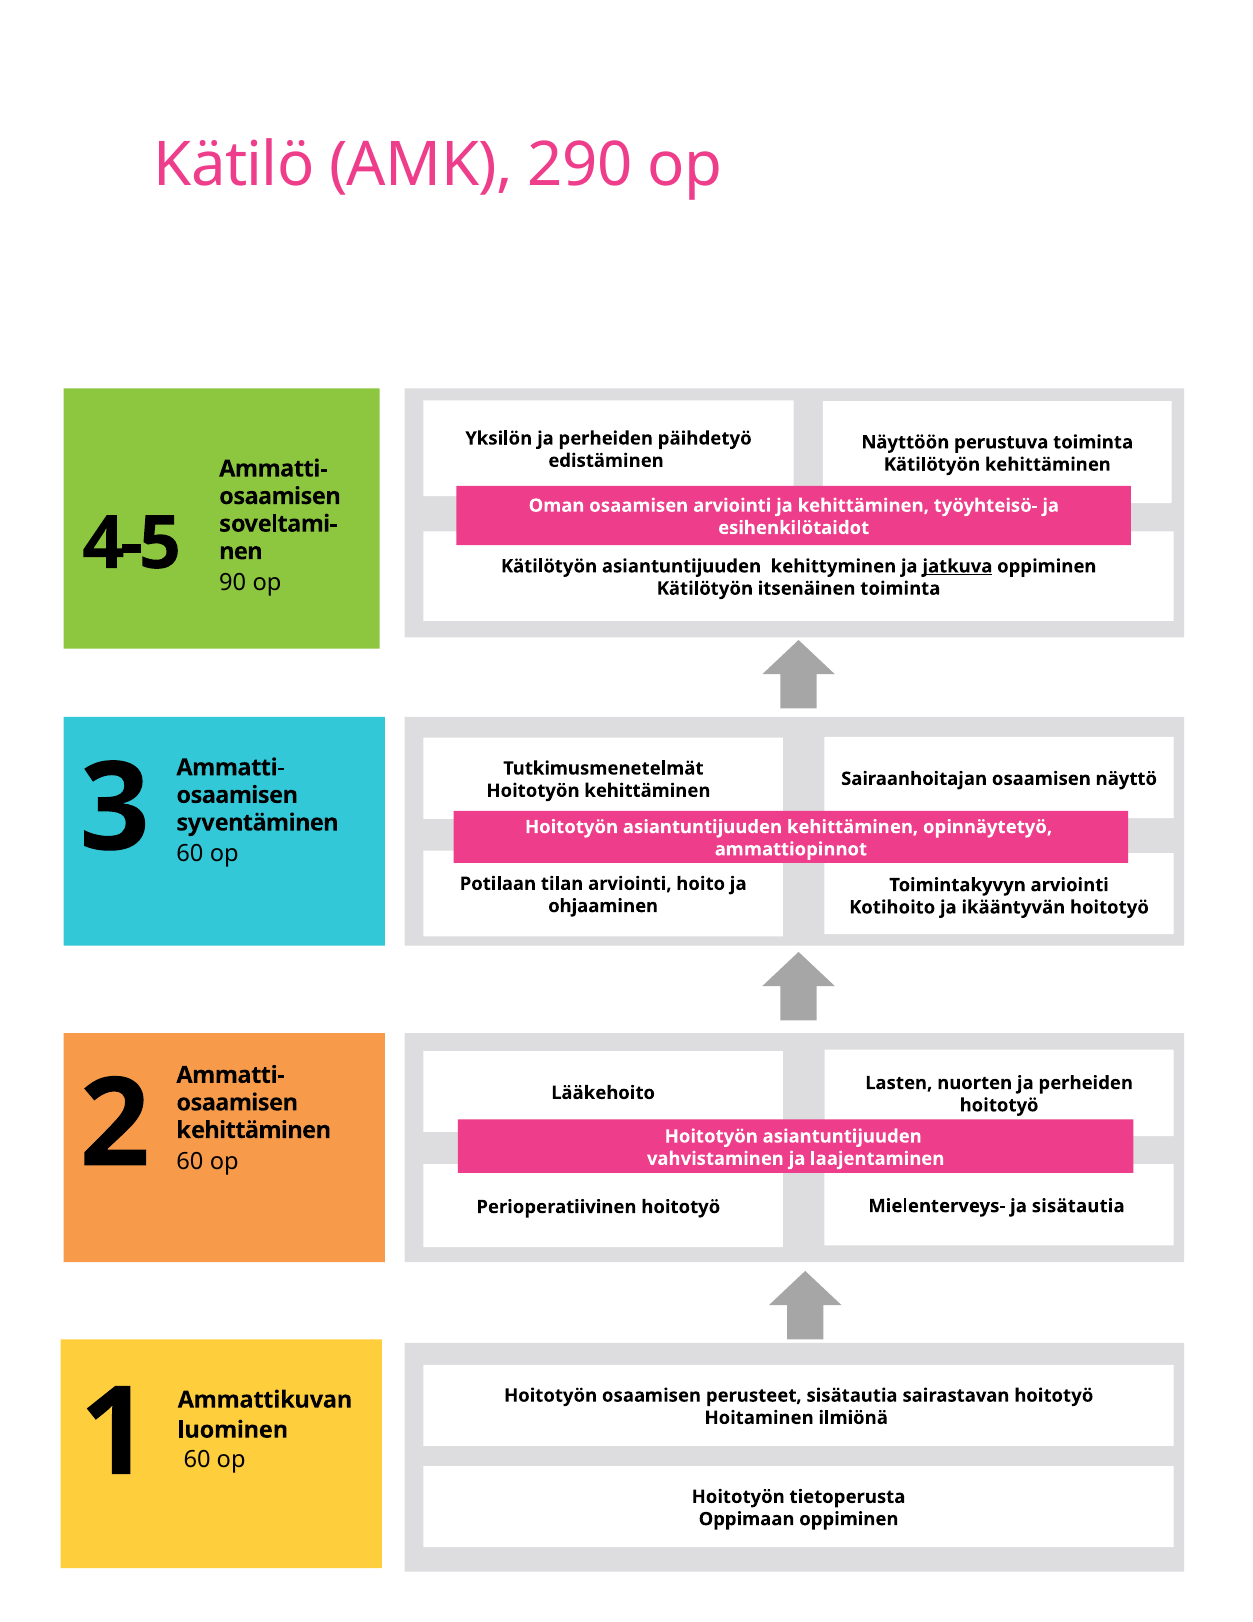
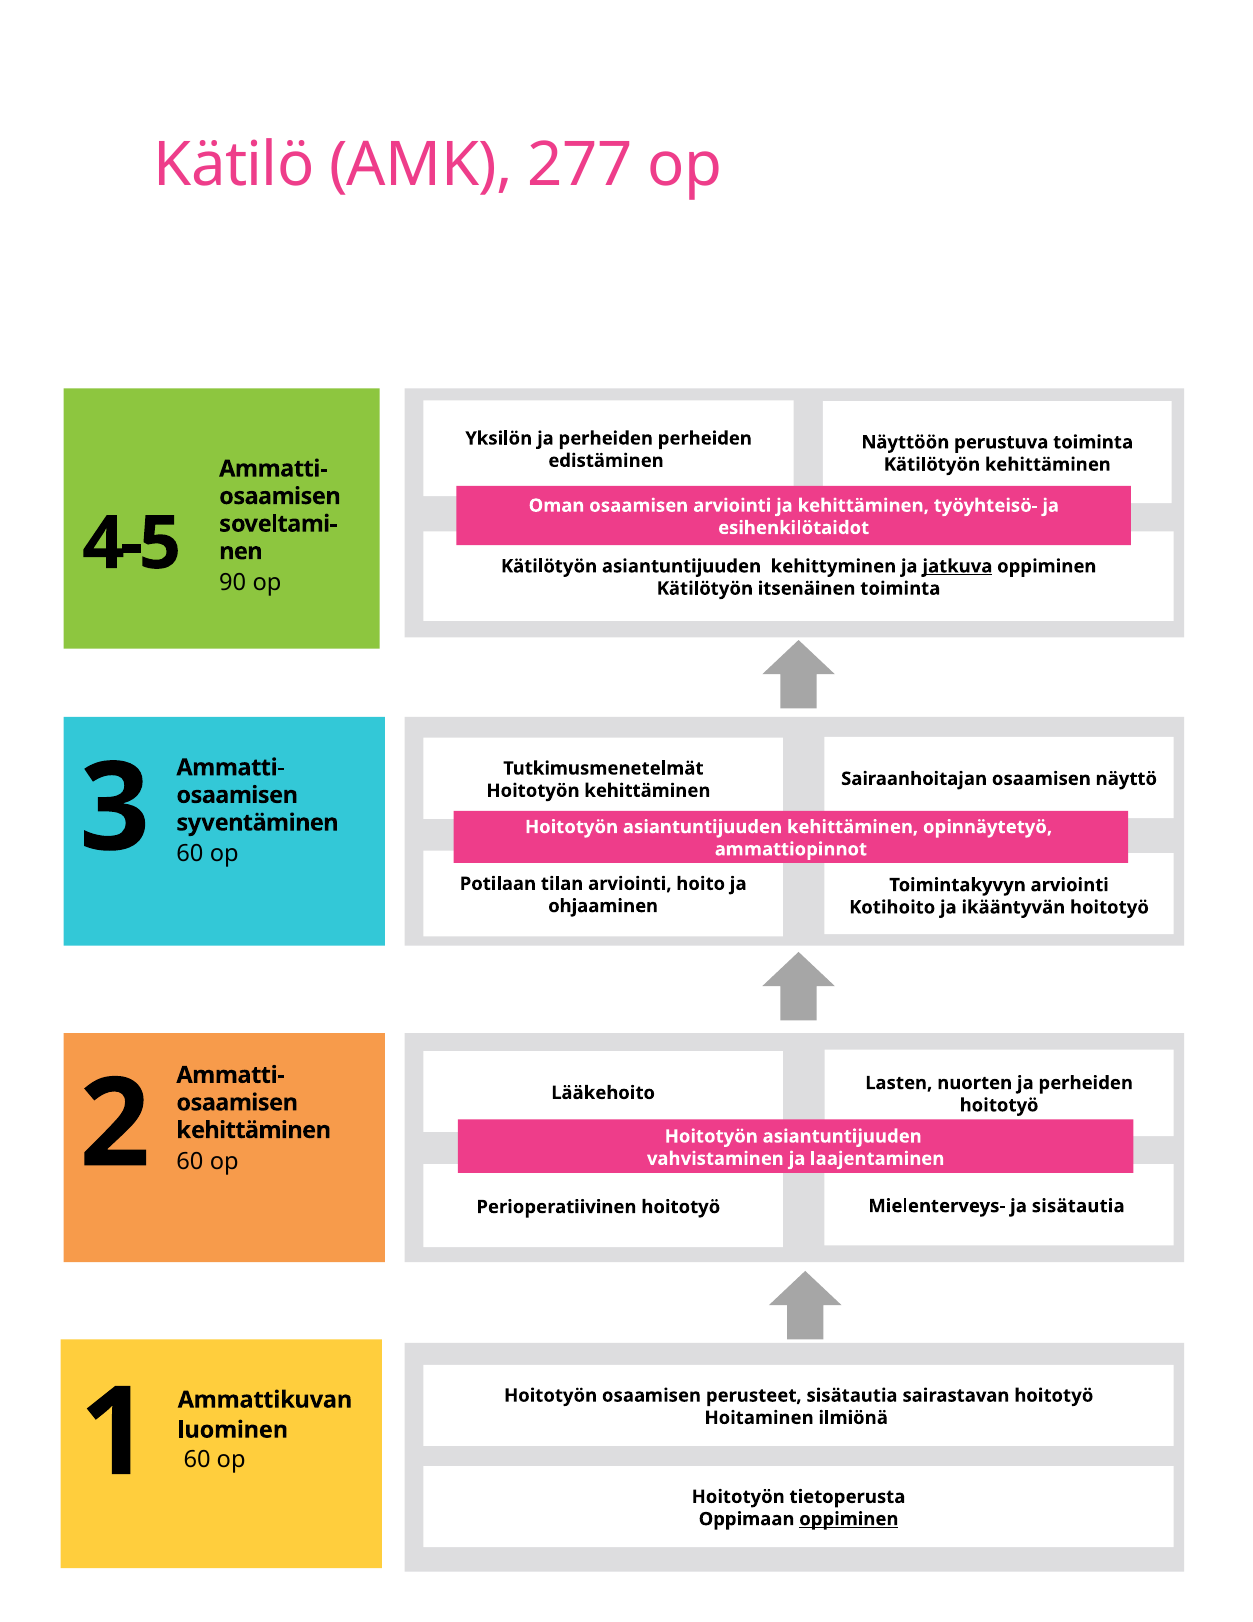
290: 290 -> 277
perheiden päihdetyö: päihdetyö -> perheiden
oppiminen at (849, 1519) underline: none -> present
